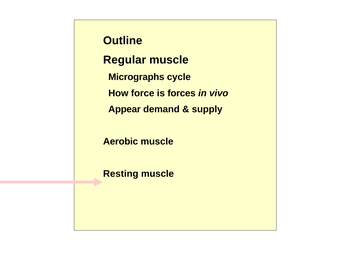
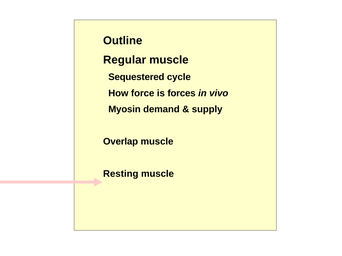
Micrographs: Micrographs -> Sequestered
Appear: Appear -> Myosin
Aerobic: Aerobic -> Overlap
